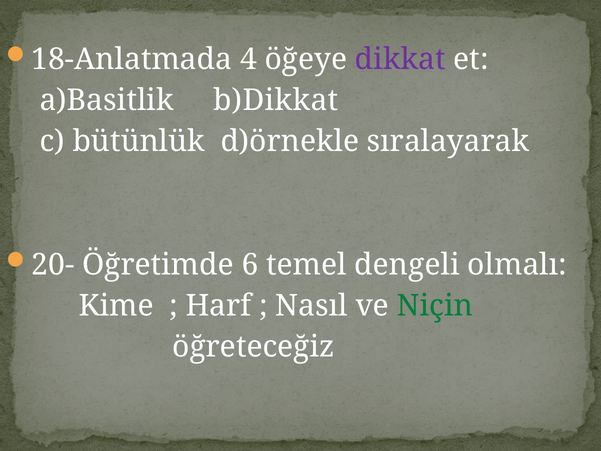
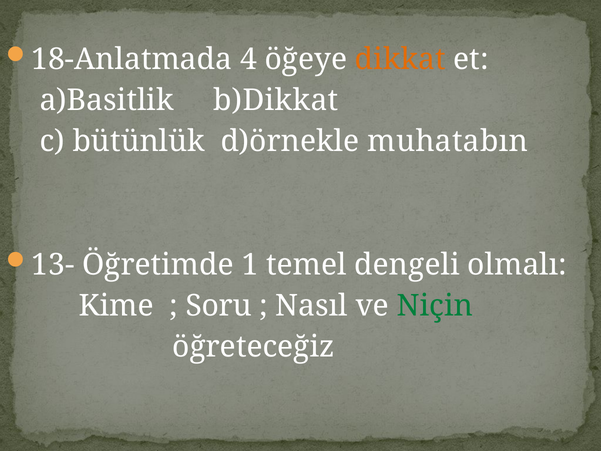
dikkat colour: purple -> orange
sıralayarak: sıralayarak -> muhatabın
20-: 20- -> 13-
6: 6 -> 1
Harf: Harf -> Soru
